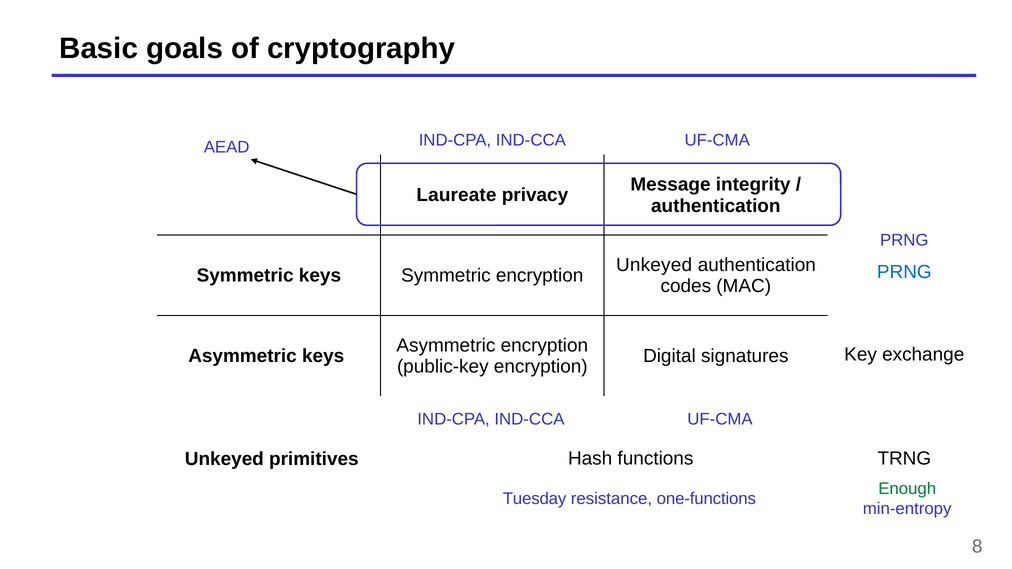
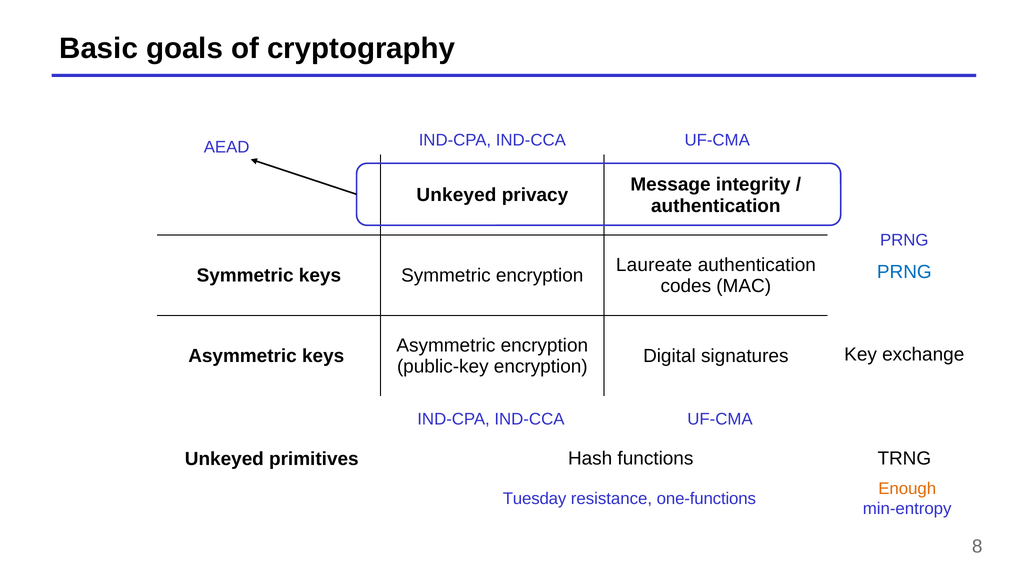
Laureate at (456, 195): Laureate -> Unkeyed
Unkeyed at (654, 265): Unkeyed -> Laureate
Enough colour: green -> orange
